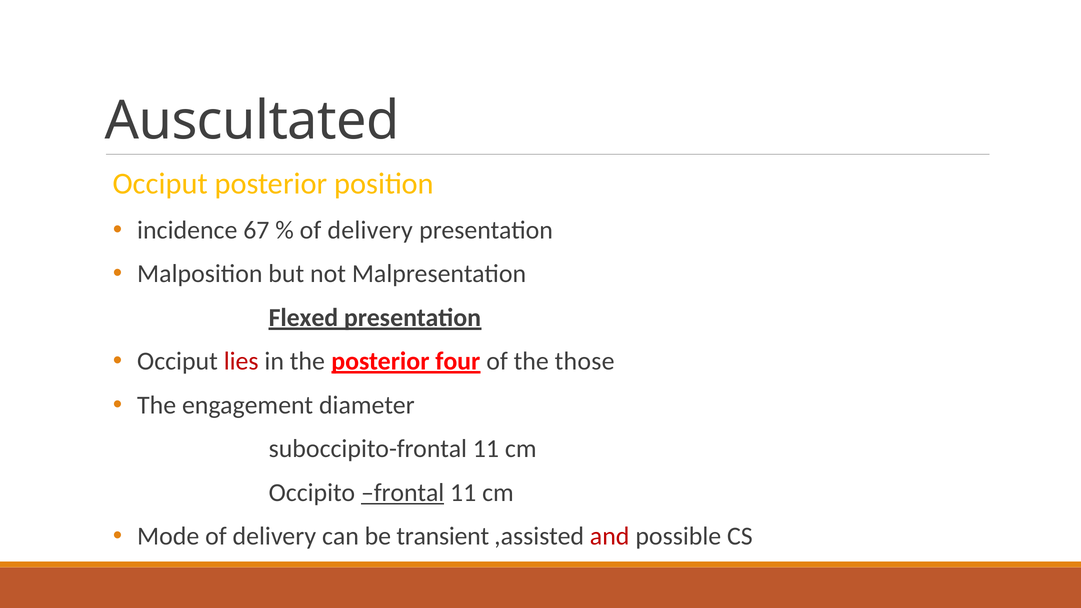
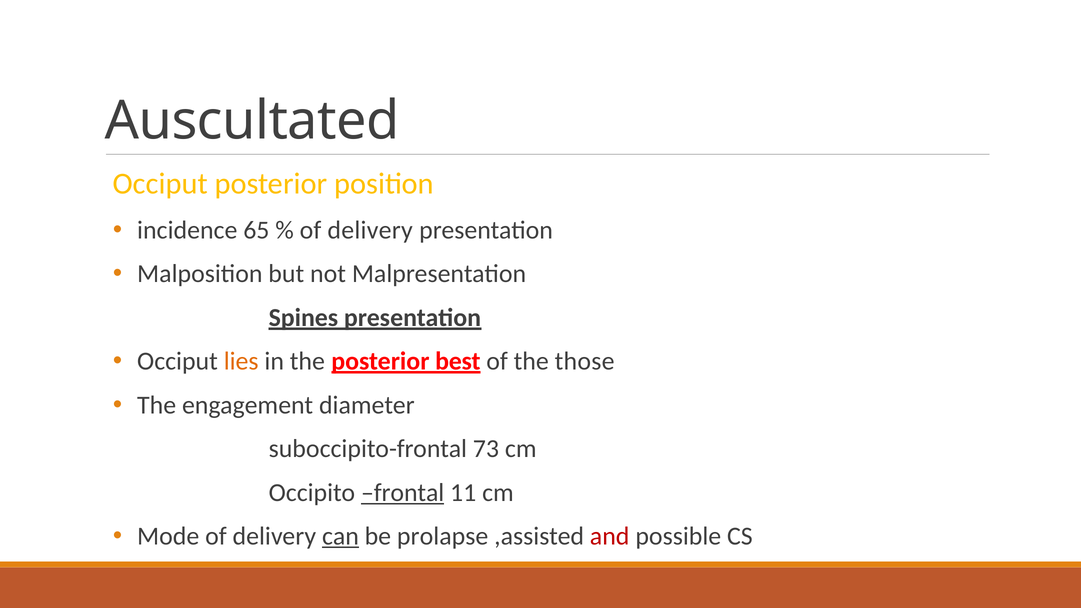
67: 67 -> 65
Flexed: Flexed -> Spines
lies colour: red -> orange
four: four -> best
suboccipito-frontal 11: 11 -> 73
can underline: none -> present
transient: transient -> prolapse
